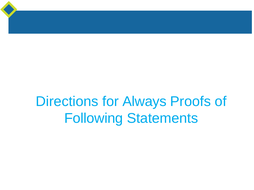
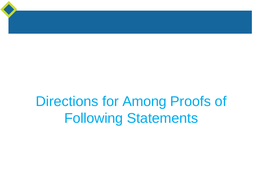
Always: Always -> Among
